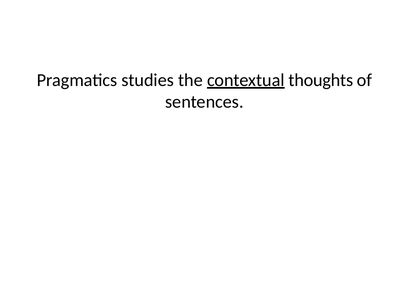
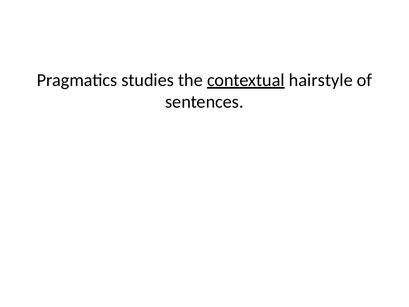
thoughts: thoughts -> hairstyle
